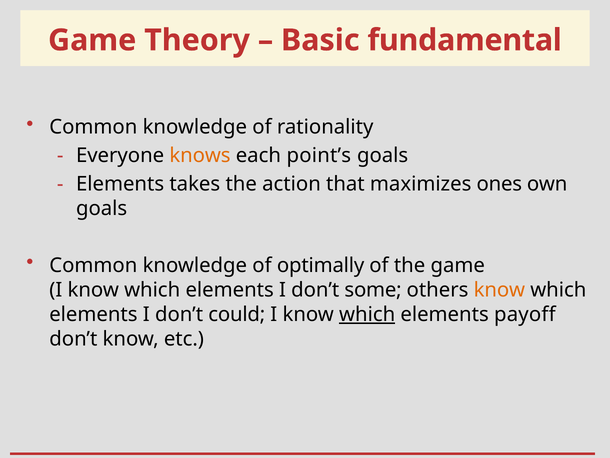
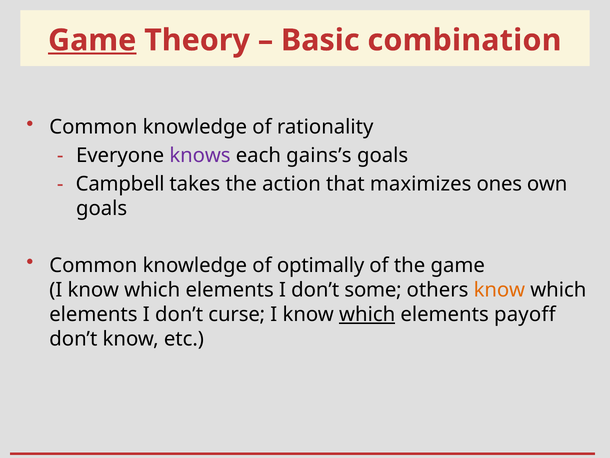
Game at (92, 40) underline: none -> present
fundamental: fundamental -> combination
knows colour: orange -> purple
point’s: point’s -> gains’s
Elements at (120, 184): Elements -> Campbell
could: could -> curse
